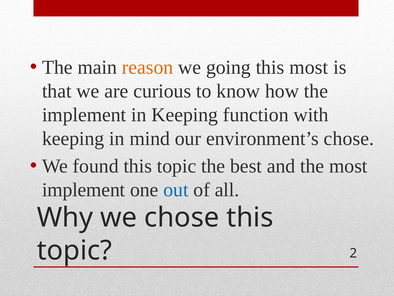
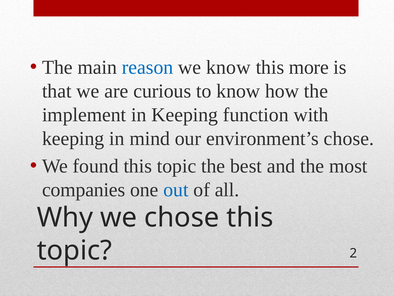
reason colour: orange -> blue
we going: going -> know
this most: most -> more
implement at (84, 190): implement -> companies
